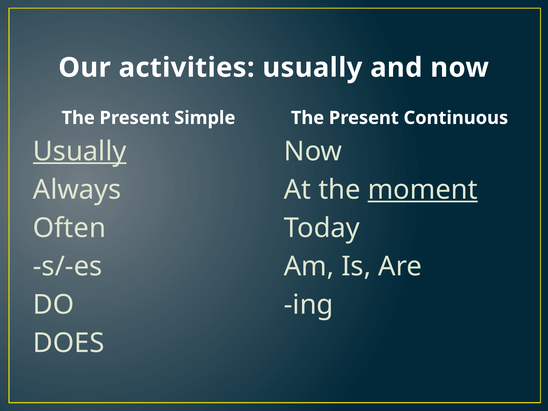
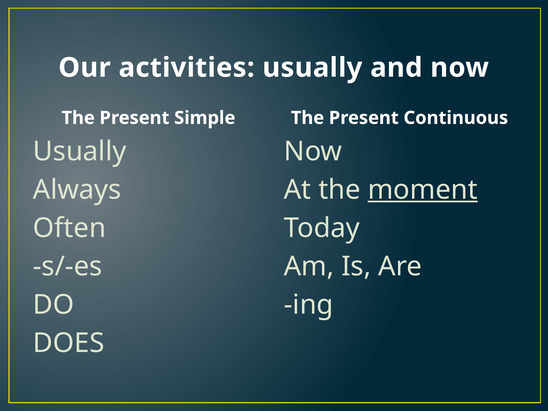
Usually at (80, 151) underline: present -> none
